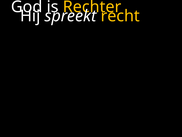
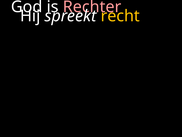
Rechter colour: yellow -> pink
